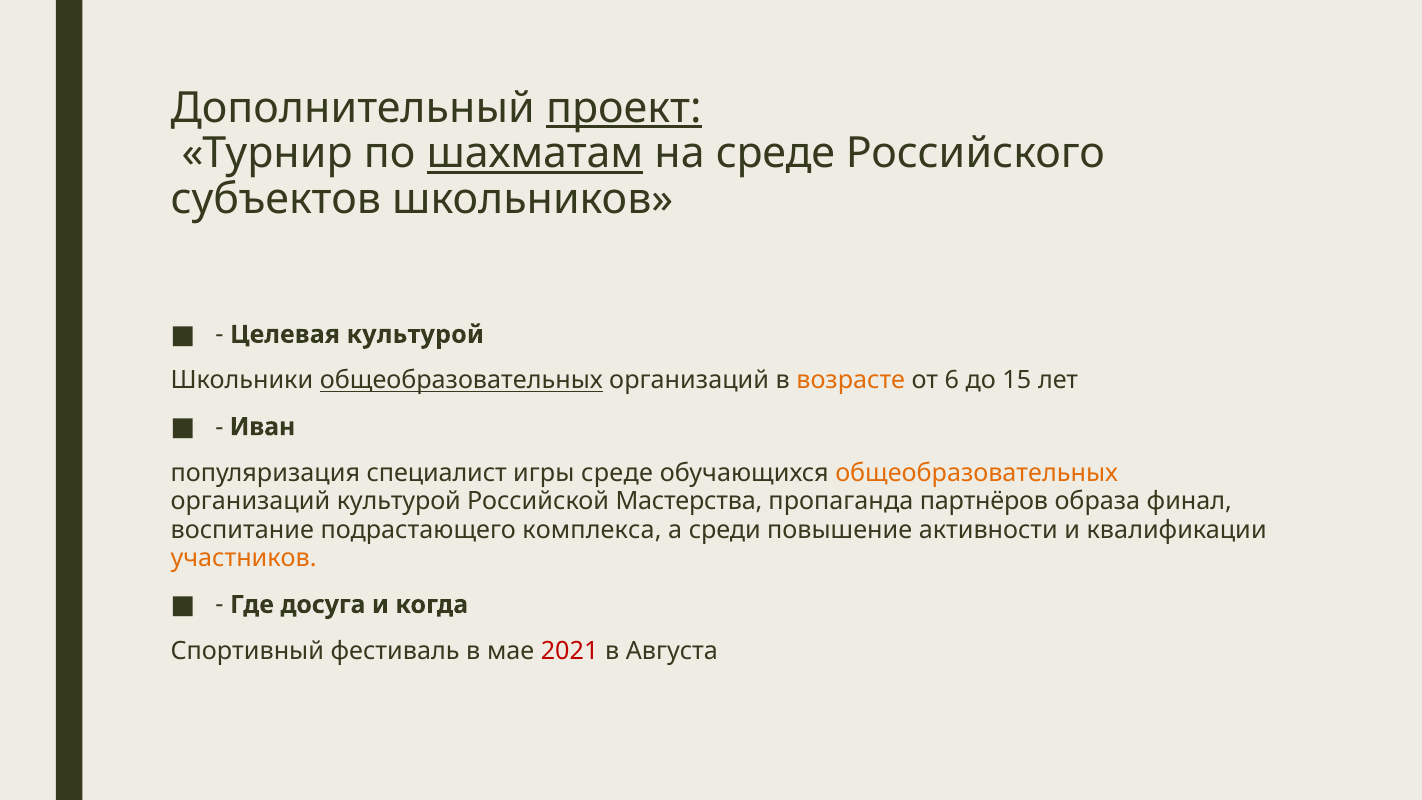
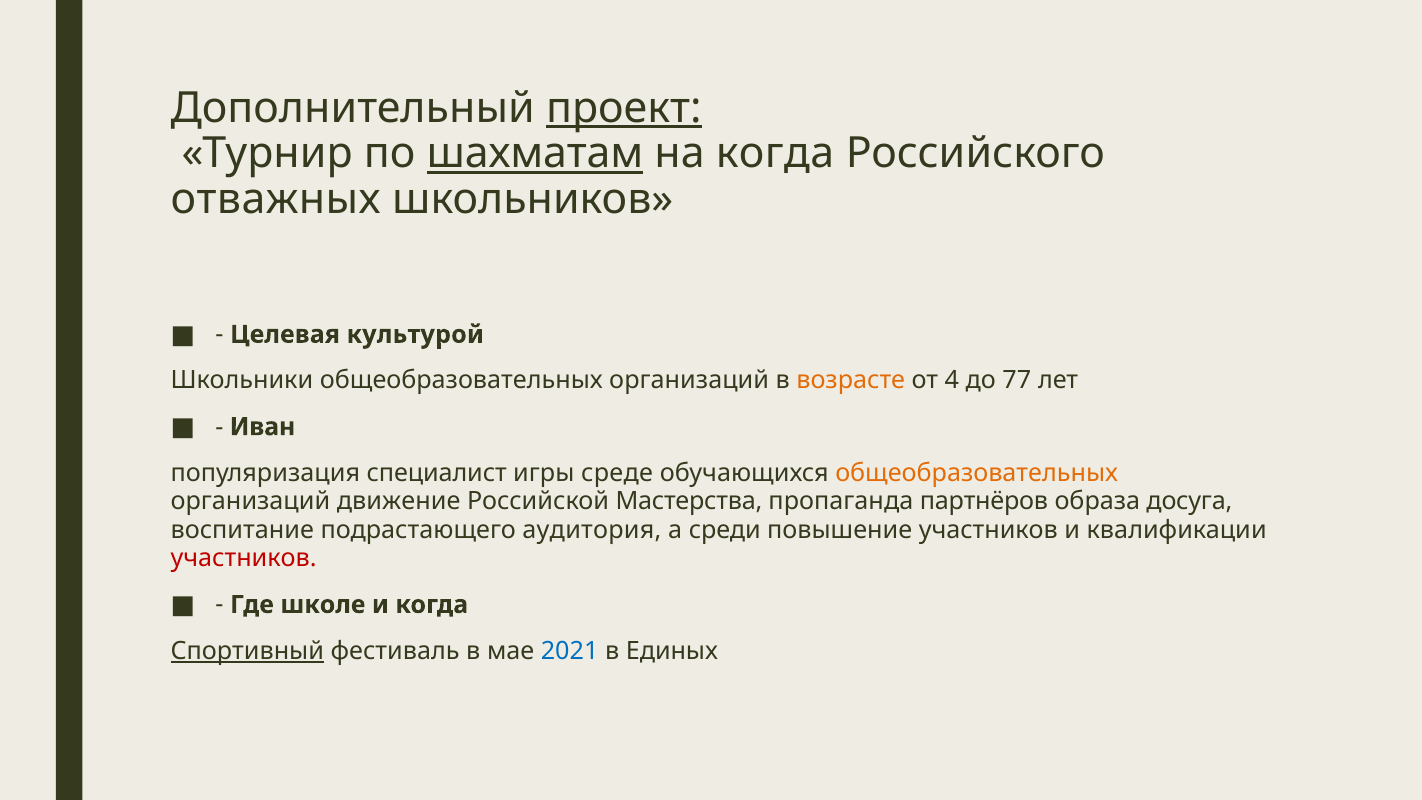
на среде: среде -> когда
субъектов: субъектов -> отважных
общеобразовательных at (461, 381) underline: present -> none
6: 6 -> 4
15: 15 -> 77
организаций культурой: культурой -> движение
финал: финал -> досуга
комплекса: комплекса -> аудитория
повышение активности: активности -> участников
участников at (244, 558) colour: orange -> red
досуга: досуга -> школе
Спортивный underline: none -> present
2021 colour: red -> blue
Августа: Августа -> Единых
